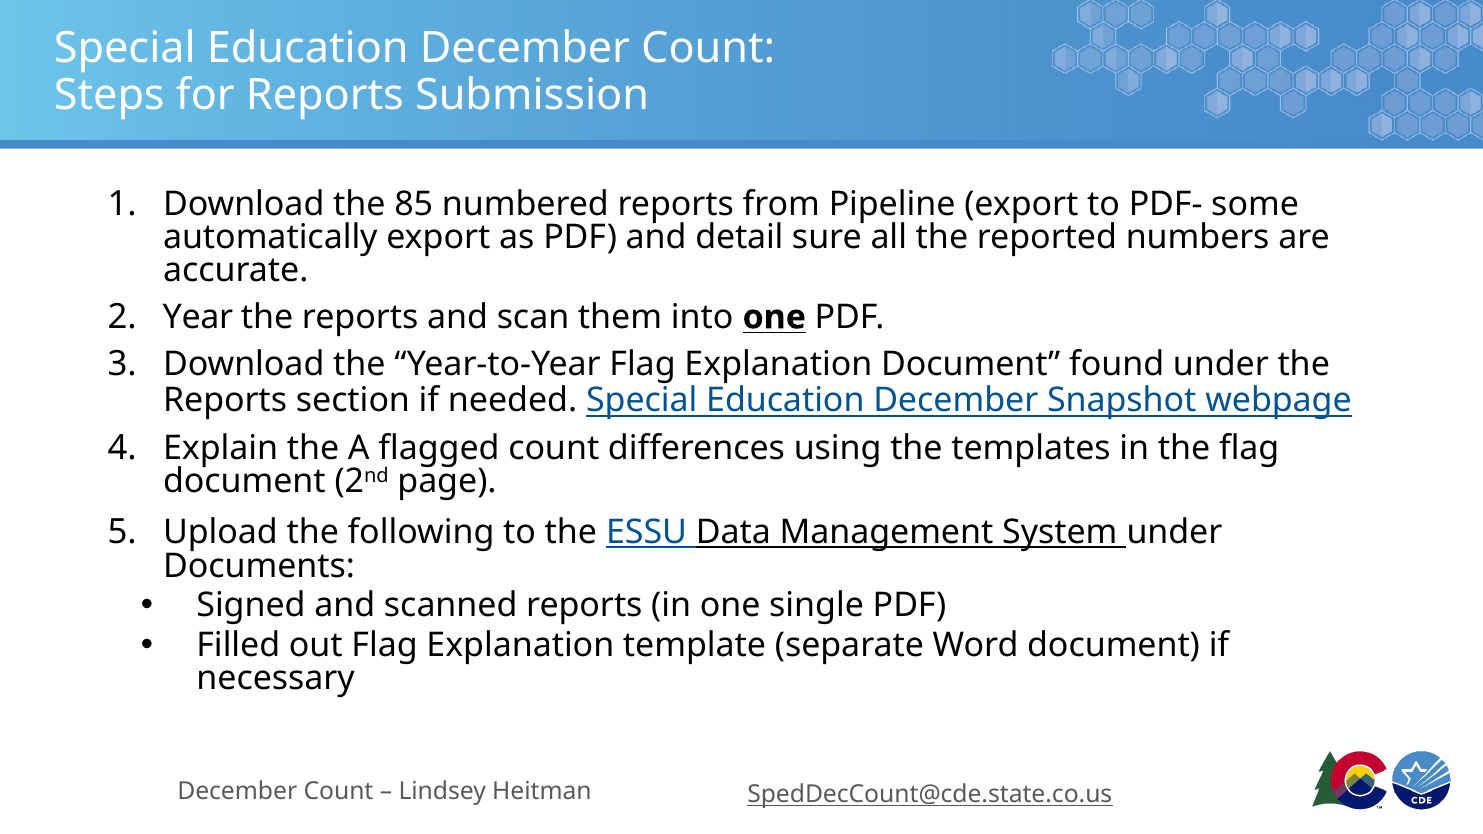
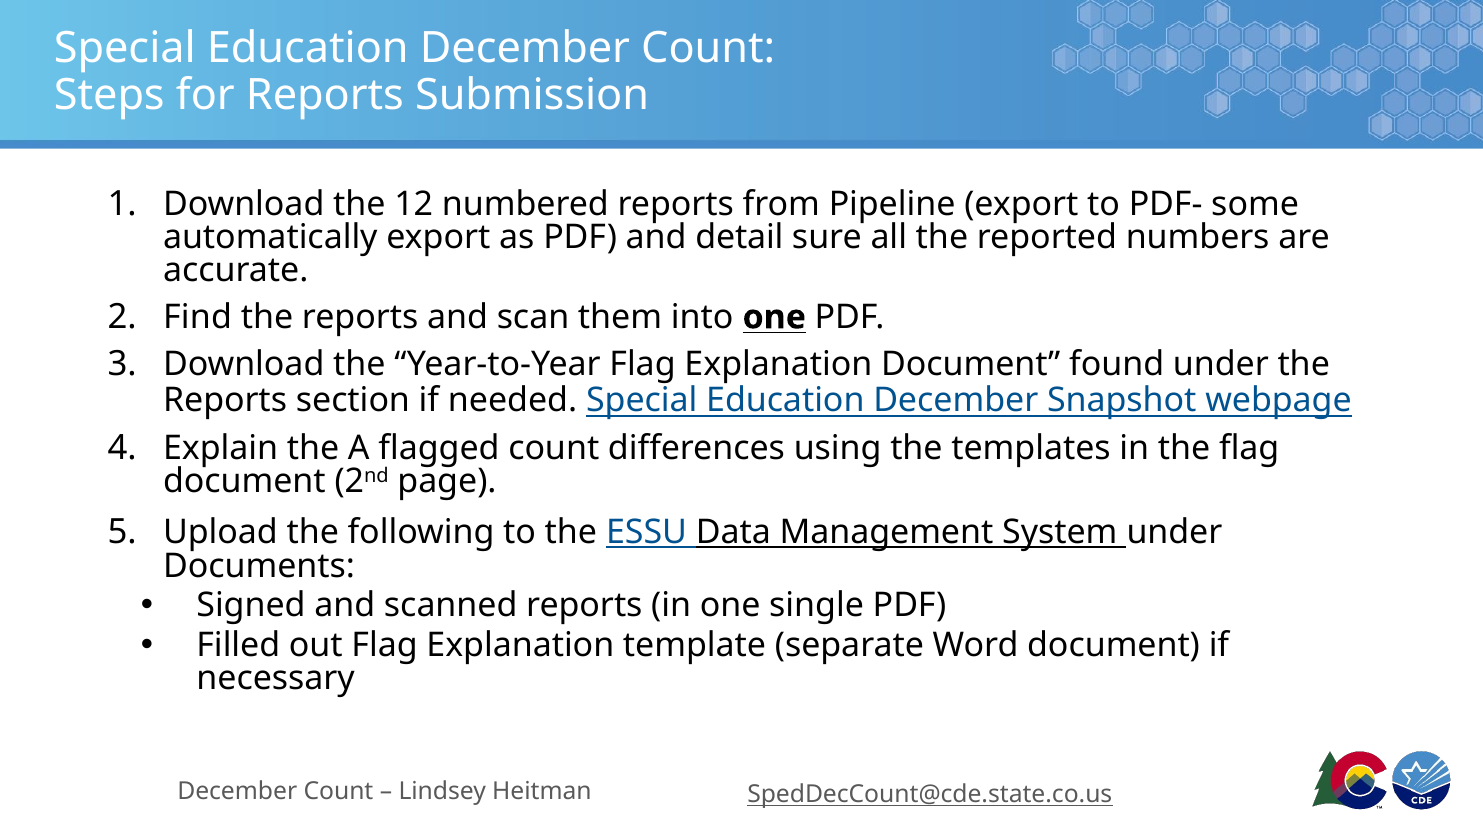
85: 85 -> 12
Year: Year -> Find
